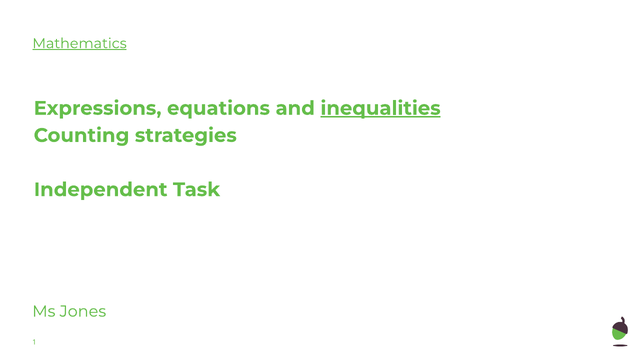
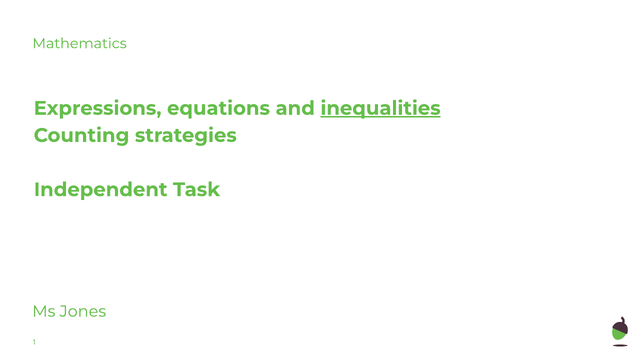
Mathematics underline: present -> none
